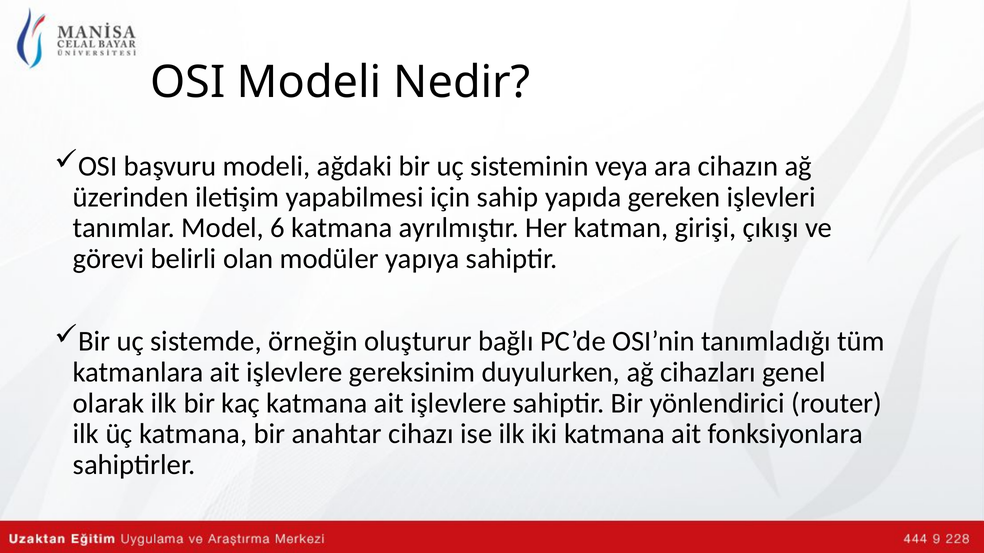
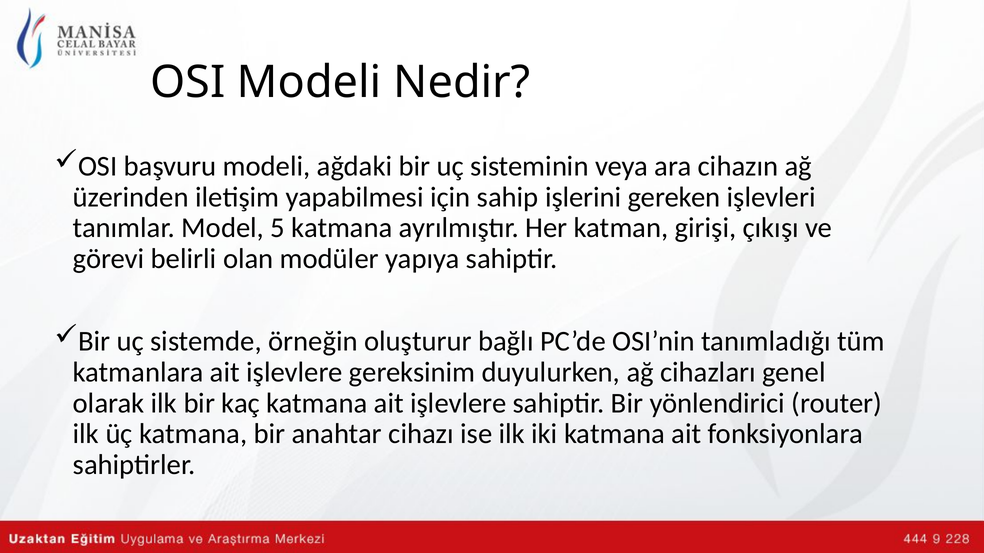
yapıda: yapıda -> işlerini
6: 6 -> 5
